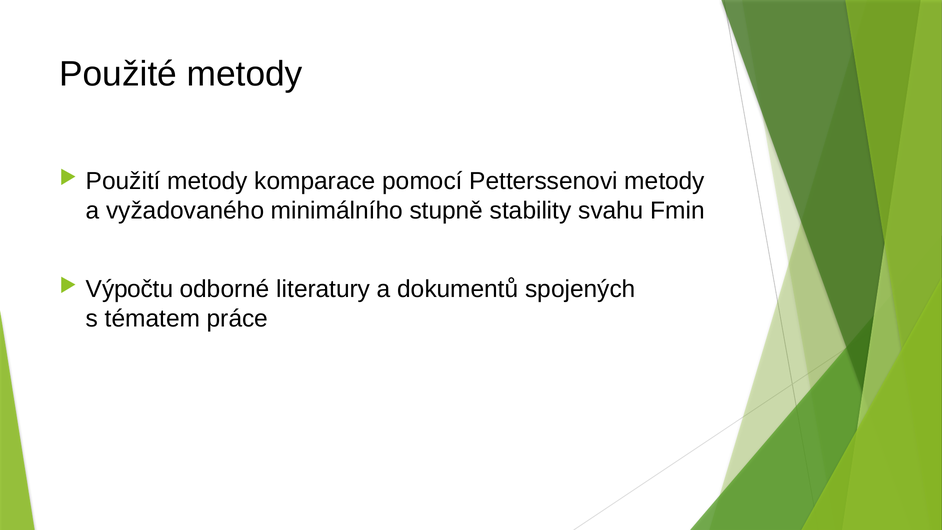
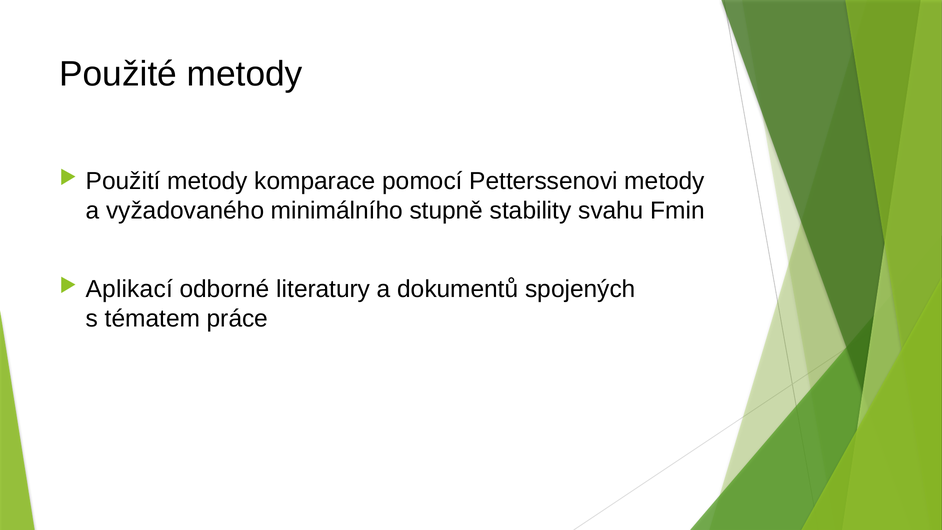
Výpočtu: Výpočtu -> Aplikací
